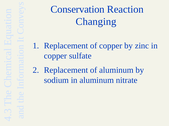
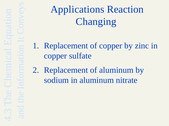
Conservation: Conservation -> Applications
